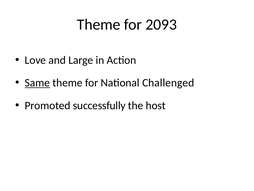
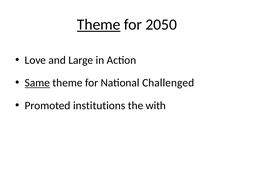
Theme at (99, 25) underline: none -> present
2093: 2093 -> 2050
successfully: successfully -> institutions
host: host -> with
